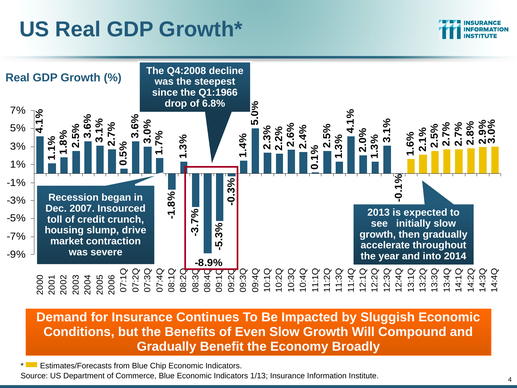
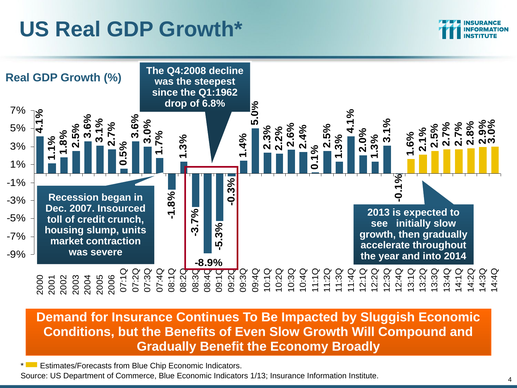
Q1:1966: Q1:1966 -> Q1:1962
drive: drive -> units
